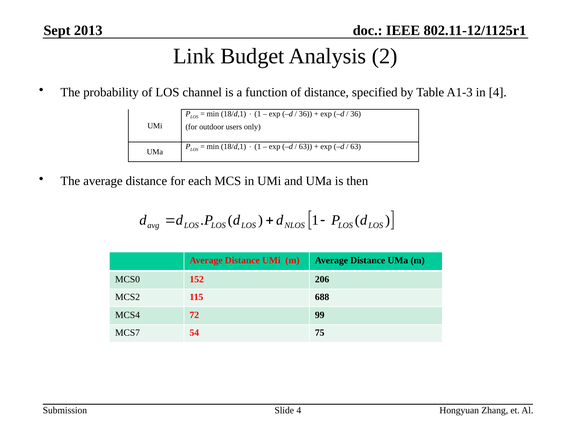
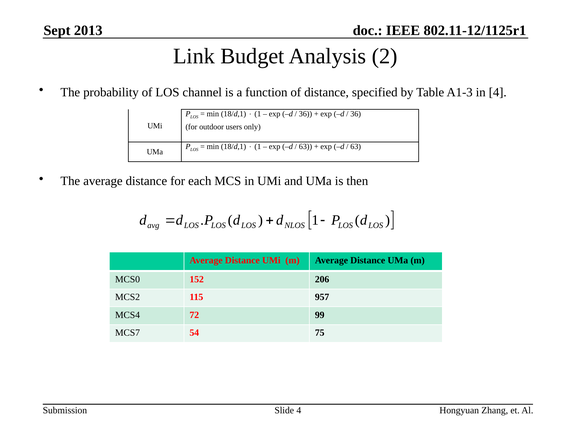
688: 688 -> 957
